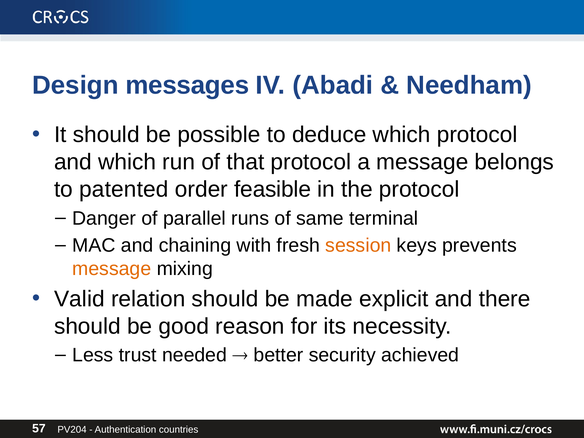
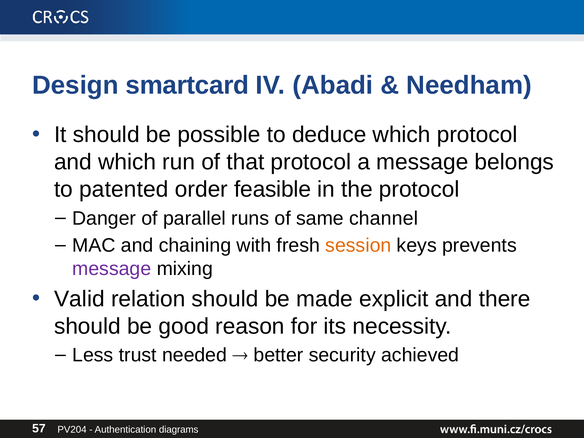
messages: messages -> smartcard
terminal: terminal -> channel
message at (112, 269) colour: orange -> purple
countries: countries -> diagrams
